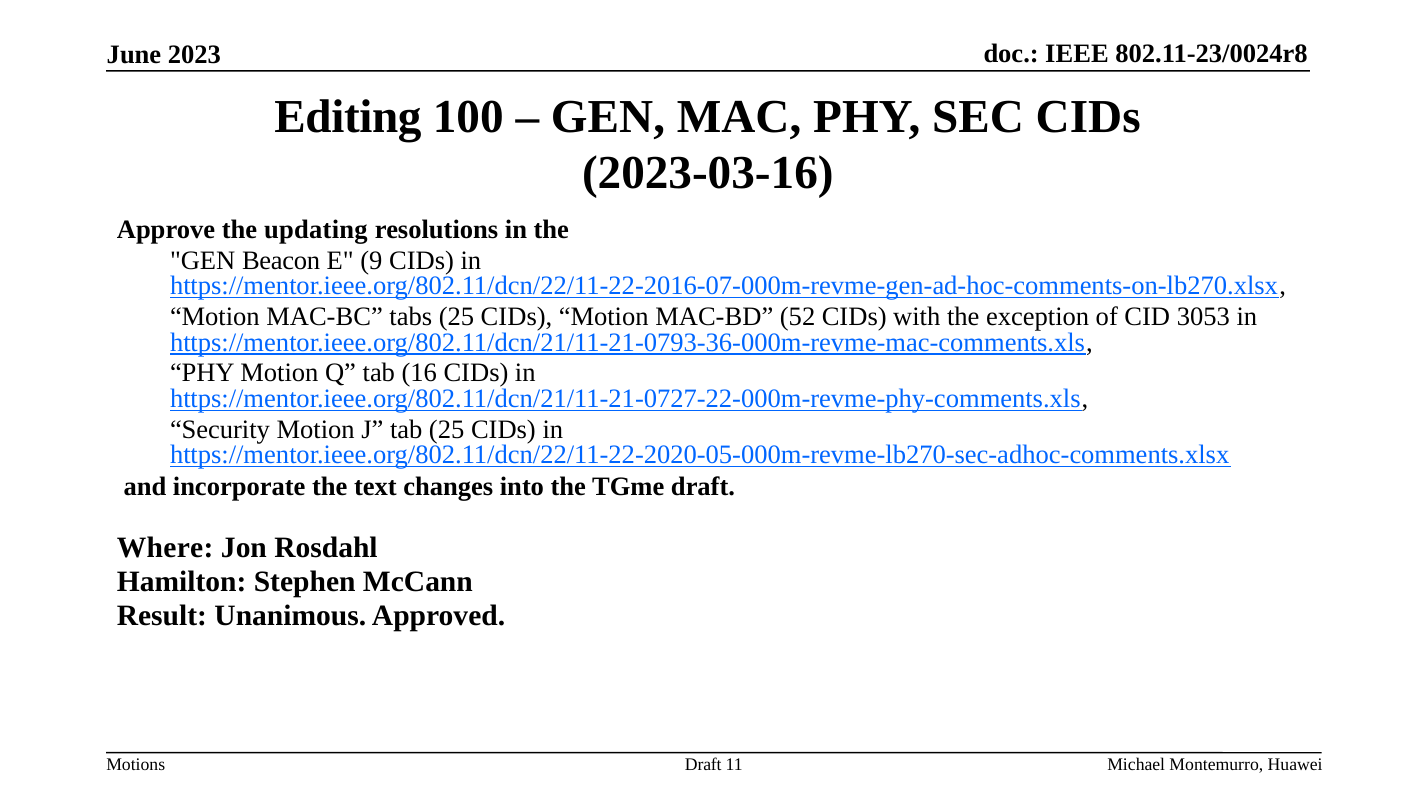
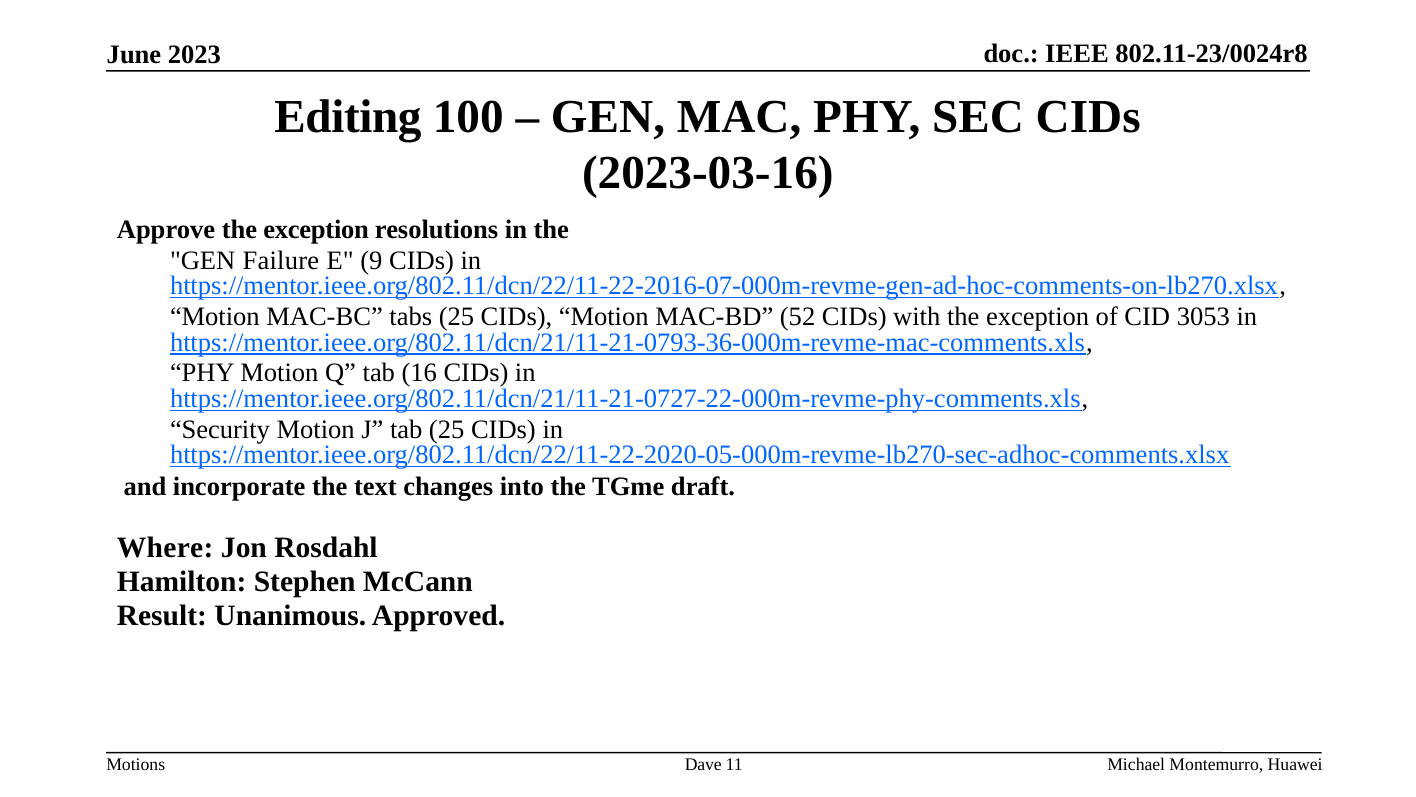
Approve the updating: updating -> exception
Beacon: Beacon -> Failure
Draft at (703, 764): Draft -> Dave
